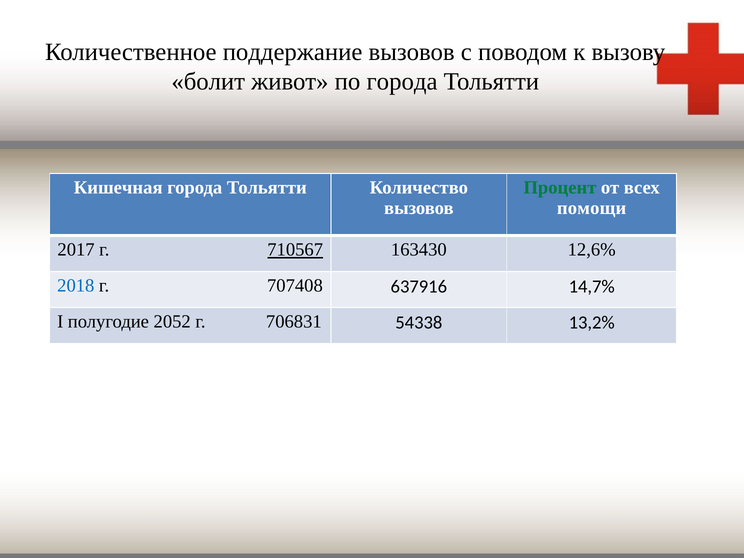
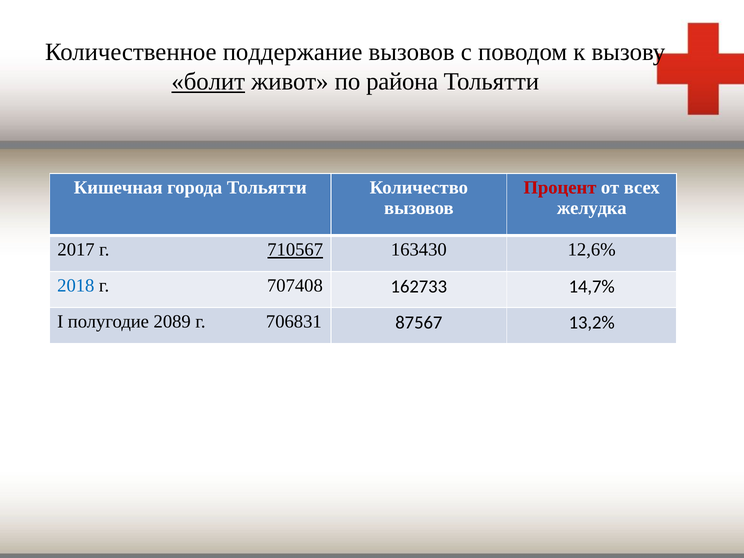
болит underline: none -> present
по города: города -> района
Процент colour: green -> red
помощи: помощи -> желудка
637916: 637916 -> 162733
2052: 2052 -> 2089
54338: 54338 -> 87567
